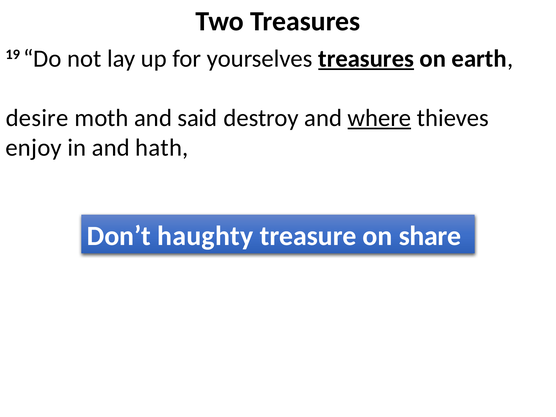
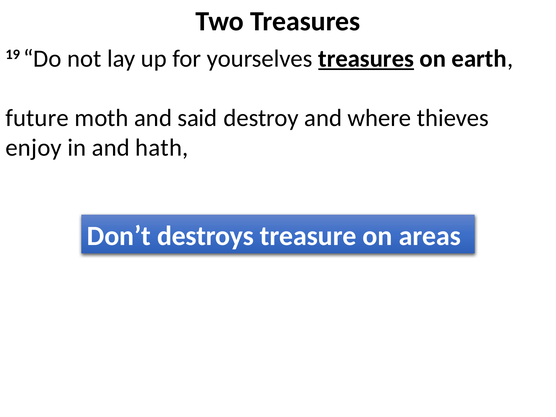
desire: desire -> future
where underline: present -> none
haughty: haughty -> destroys
share: share -> areas
